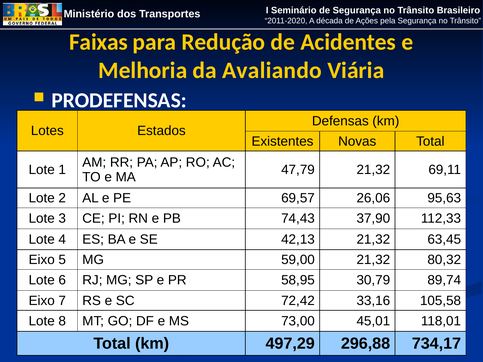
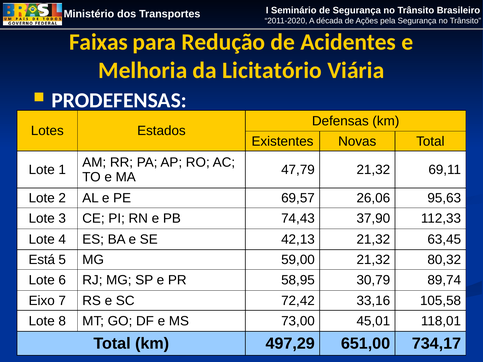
Avaliando: Avaliando -> Licitatório
Eixo at (42, 260): Eixo -> Está
296,88: 296,88 -> 651,00
